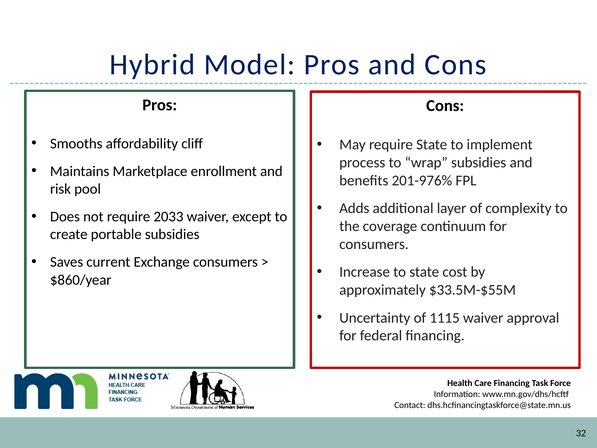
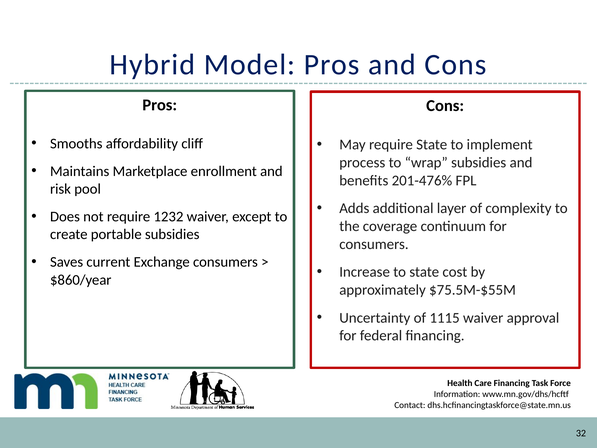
201-976%: 201-976% -> 201-476%
2033: 2033 -> 1232
$33.5M-$55M: $33.5M-$55M -> $75.5M-$55M
